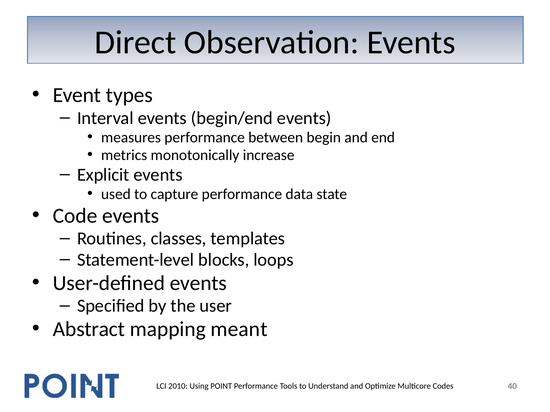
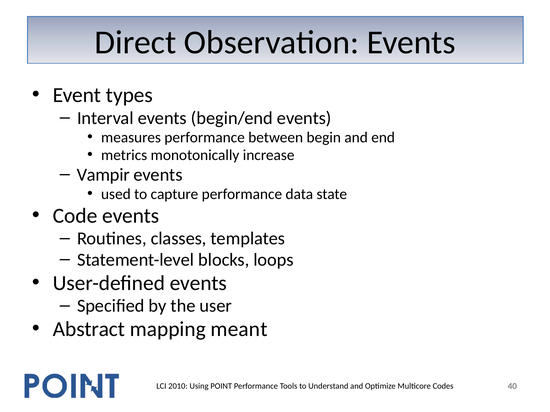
Explicit: Explicit -> Vampir
